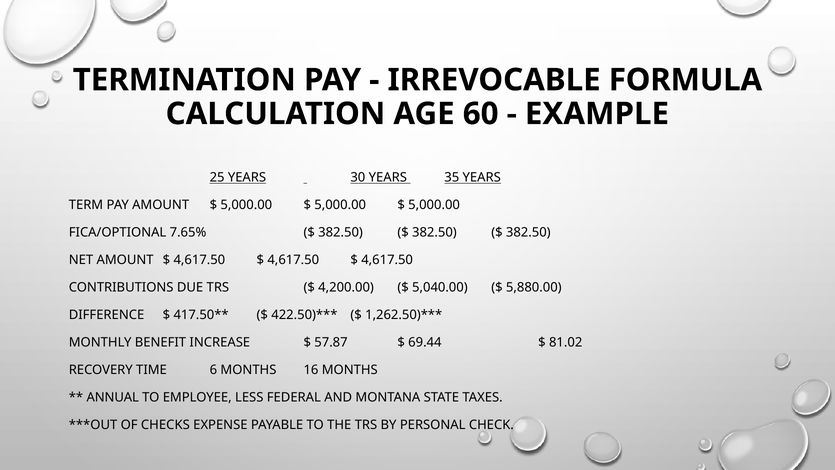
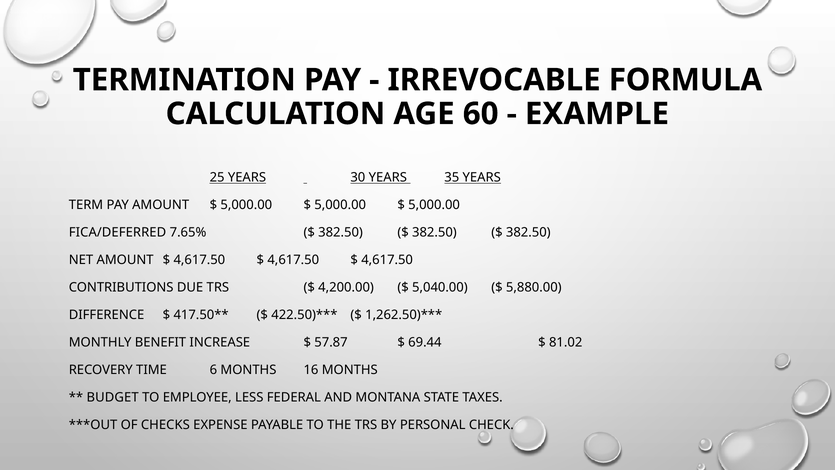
FICA/OPTIONAL: FICA/OPTIONAL -> FICA/DEFERRED
ANNUAL: ANNUAL -> BUDGET
